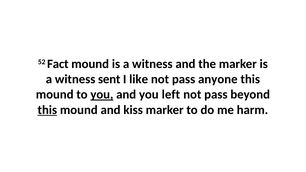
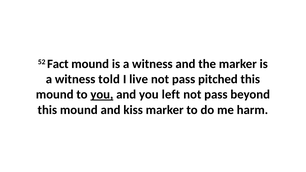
sent: sent -> told
like: like -> live
anyone: anyone -> pitched
this at (47, 110) underline: present -> none
